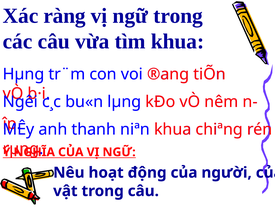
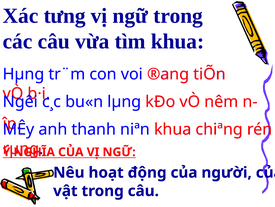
ràng: ràng -> tưng
